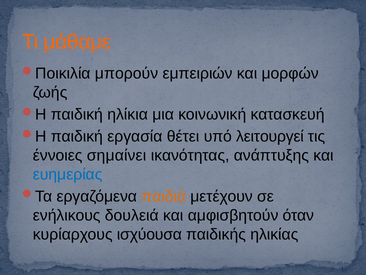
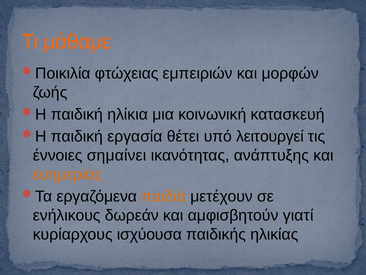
μπορούν: μπορούν -> φτώχειας
ευημερίας colour: blue -> orange
δουλειά: δουλειά -> δωρεάν
όταν: όταν -> γιατί
